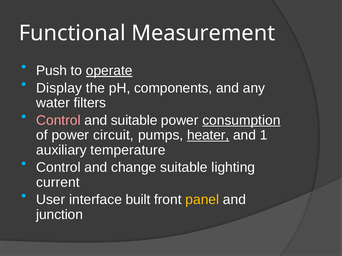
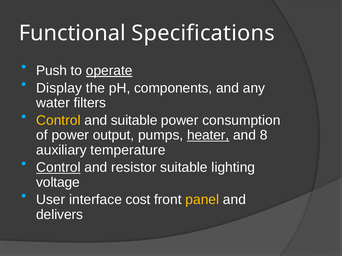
Measurement: Measurement -> Specifications
Control at (58, 121) colour: pink -> yellow
consumption underline: present -> none
circuit: circuit -> output
1: 1 -> 8
Control at (58, 168) underline: none -> present
change: change -> resistor
current: current -> voltage
built: built -> cost
junction: junction -> delivers
